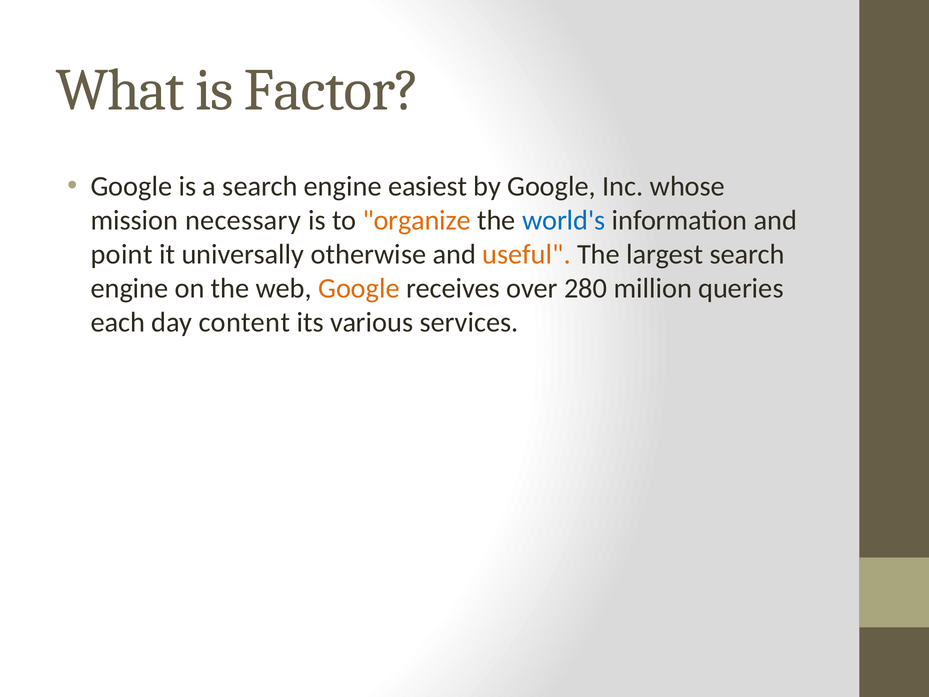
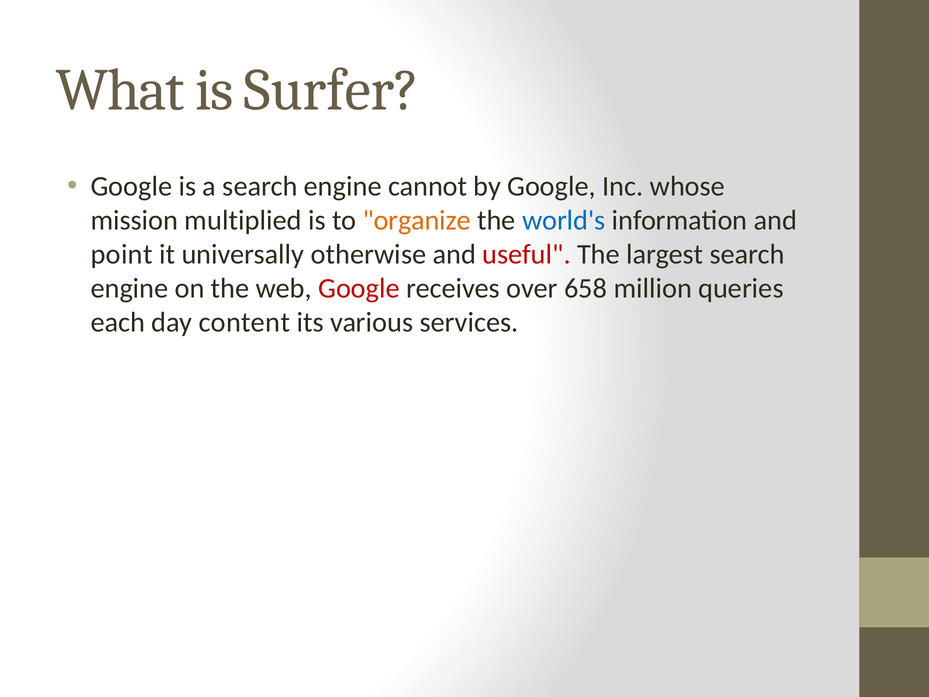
Factor: Factor -> Surfer
easiest: easiest -> cannot
necessary: necessary -> multiplied
useful colour: orange -> red
Google at (359, 288) colour: orange -> red
280: 280 -> 658
